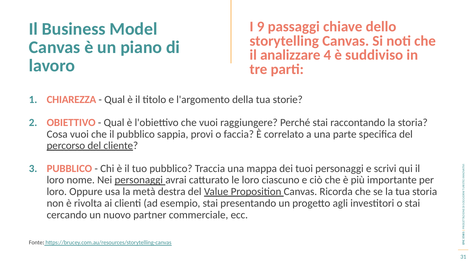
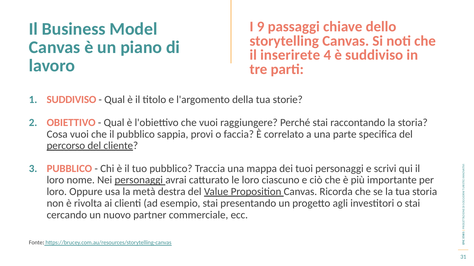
analizzare: analizzare -> inserirete
CHIAREZZA at (71, 100): CHIAREZZA -> SUDDIVISO
